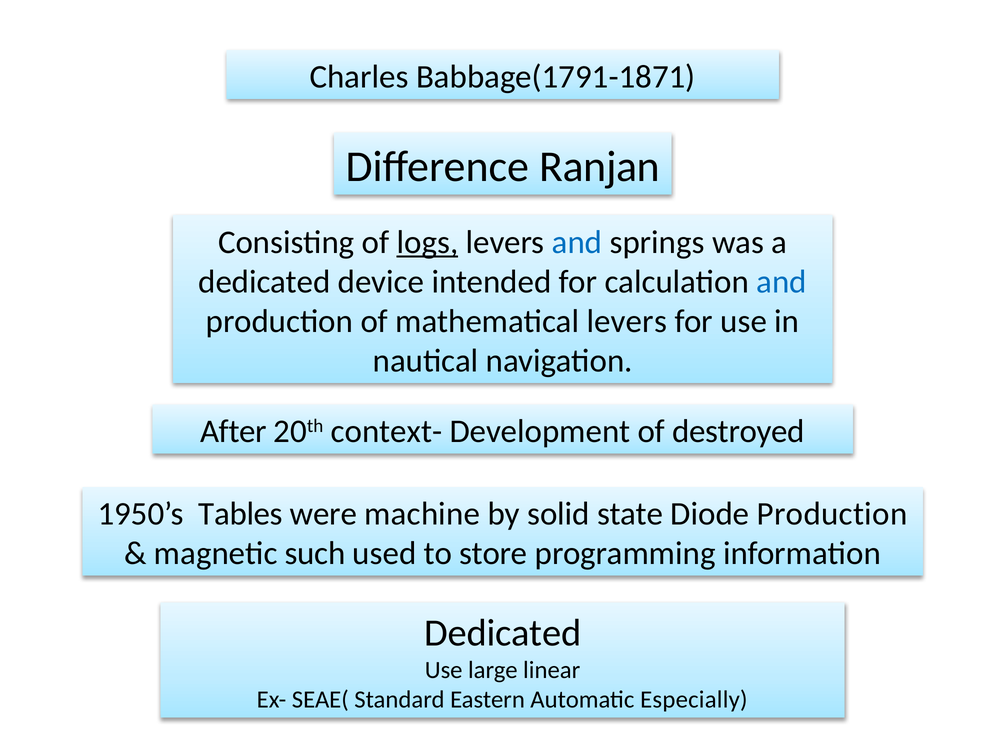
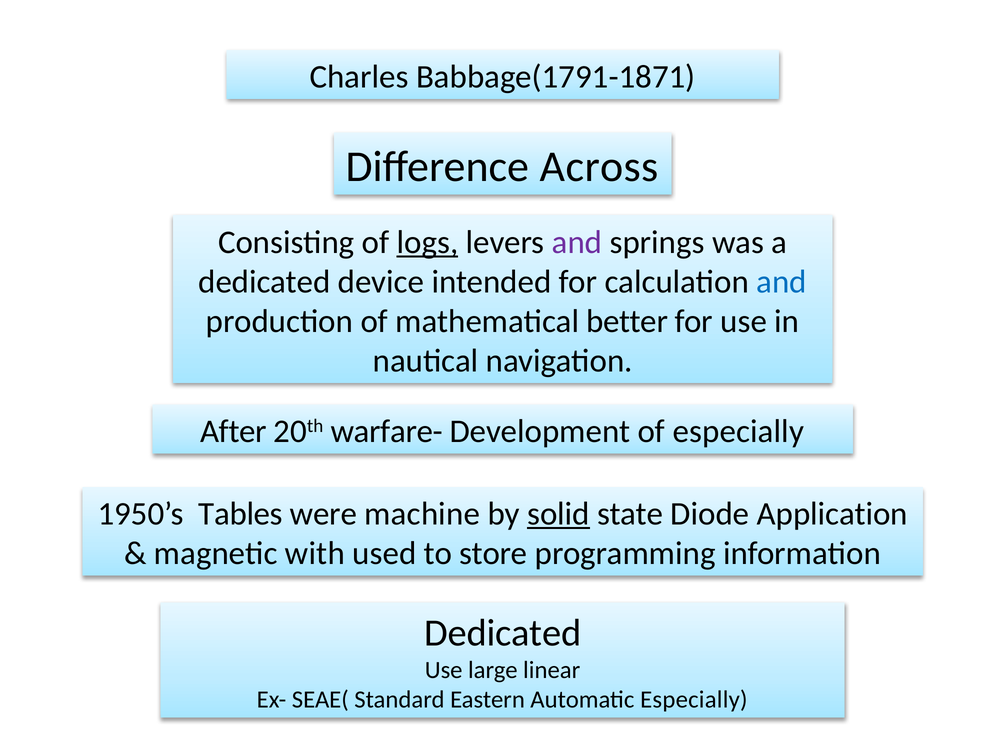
Ranjan: Ranjan -> Across
and at (577, 242) colour: blue -> purple
mathematical levers: levers -> better
context-: context- -> warfare-
of destroyed: destroyed -> especially
solid underline: none -> present
Diode Production: Production -> Application
such: such -> with
